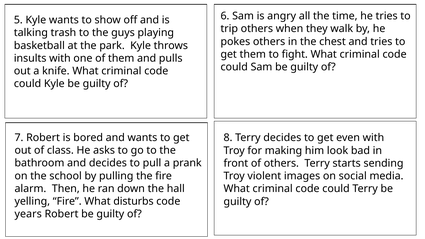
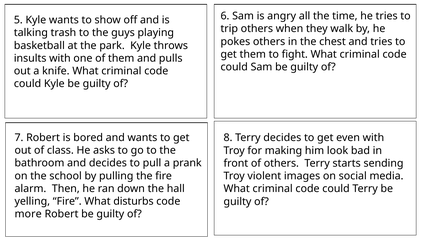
years: years -> more
